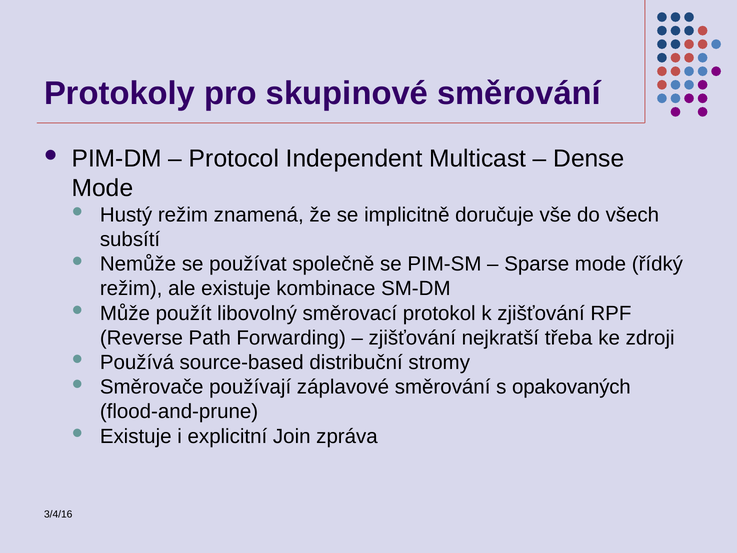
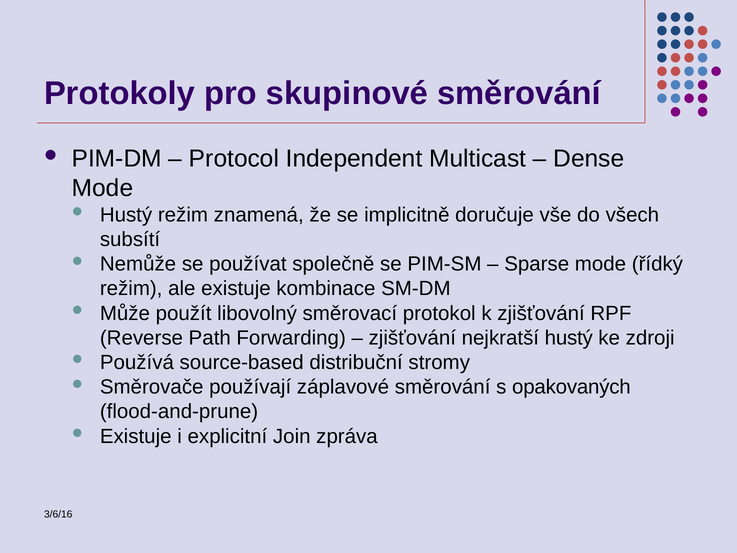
nejkratší třeba: třeba -> hustý
3/4/16: 3/4/16 -> 3/6/16
